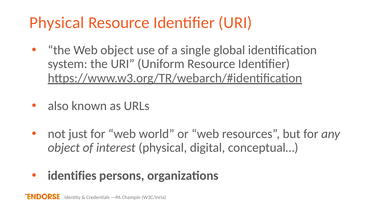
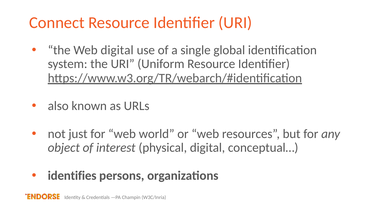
Physical at (57, 23): Physical -> Connect
Web object: object -> digital
